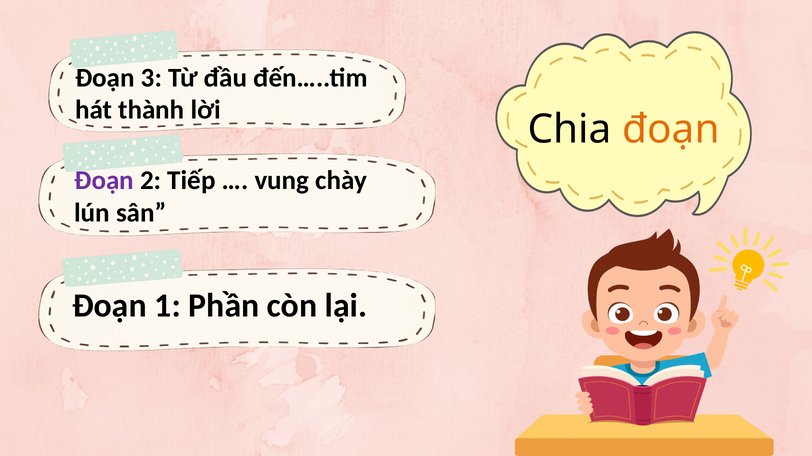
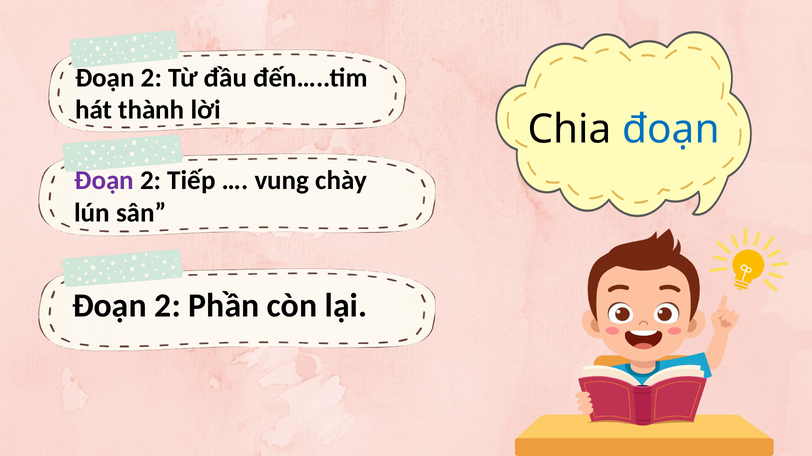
3 at (151, 78): 3 -> 2
đoạn at (671, 130) colour: orange -> blue
1 at (168, 306): 1 -> 2
